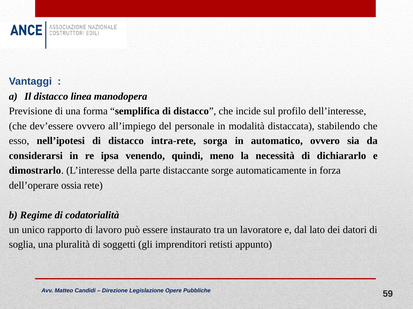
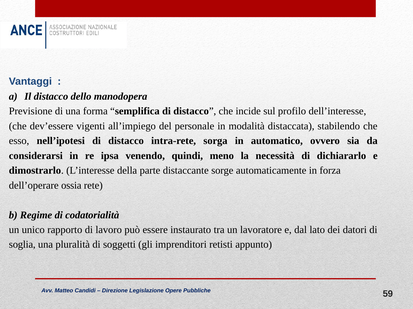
linea: linea -> dello
dev’essere ovvero: ovvero -> vigenti
